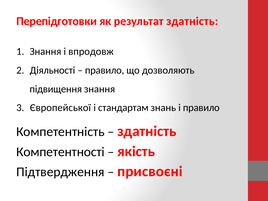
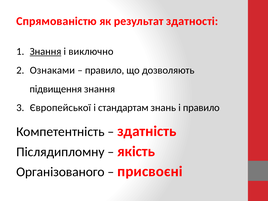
Перепідготовки: Перепідготовки -> Спрямованістю
результат здатність: здатність -> здатності
Знання at (45, 51) underline: none -> present
впродовж: впродовж -> виключно
Діяльності: Діяльності -> Ознаками
Компетентності: Компетентності -> Післядипломну
Підтвердження: Підтвердження -> Організованого
